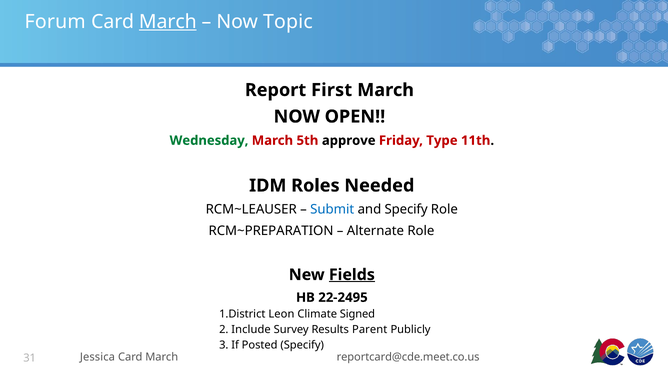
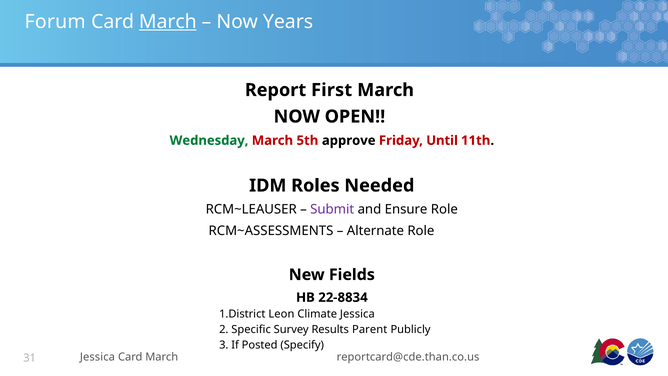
Topic: Topic -> Years
Type: Type -> Until
Submit colour: blue -> purple
and Specify: Specify -> Ensure
RCM~PREPARATION: RCM~PREPARATION -> RCM~ASSESSMENTS
Fields underline: present -> none
22-2495: 22-2495 -> 22-8834
Climate Signed: Signed -> Jessica
Include: Include -> Specific
reportcard@cde.meet.co.us: reportcard@cde.meet.co.us -> reportcard@cde.than.co.us
